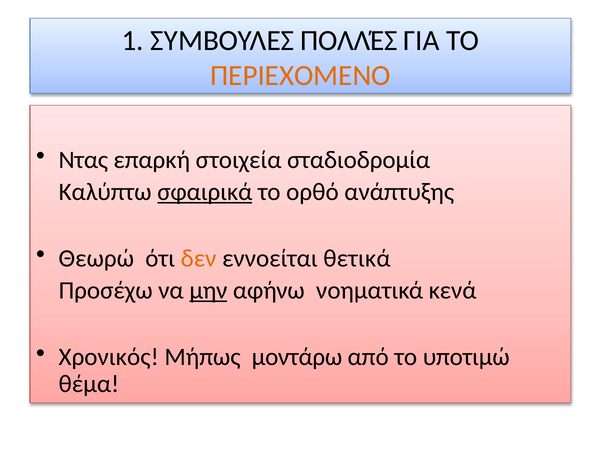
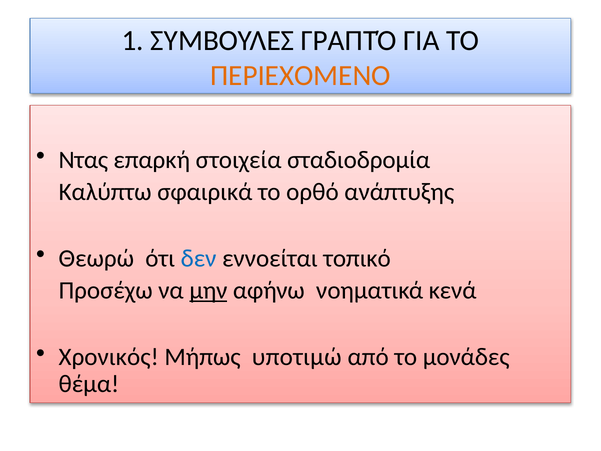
ΠΟΛΛΈΣ: ΠΟΛΛΈΣ -> ΓΡΑΠΤΌ
σφαιρικά underline: present -> none
δεν colour: orange -> blue
θετικά: θετικά -> τοπικό
μοντάρω: μοντάρω -> υποτιμώ
υποτιμώ: υποτιμώ -> μονάδες
